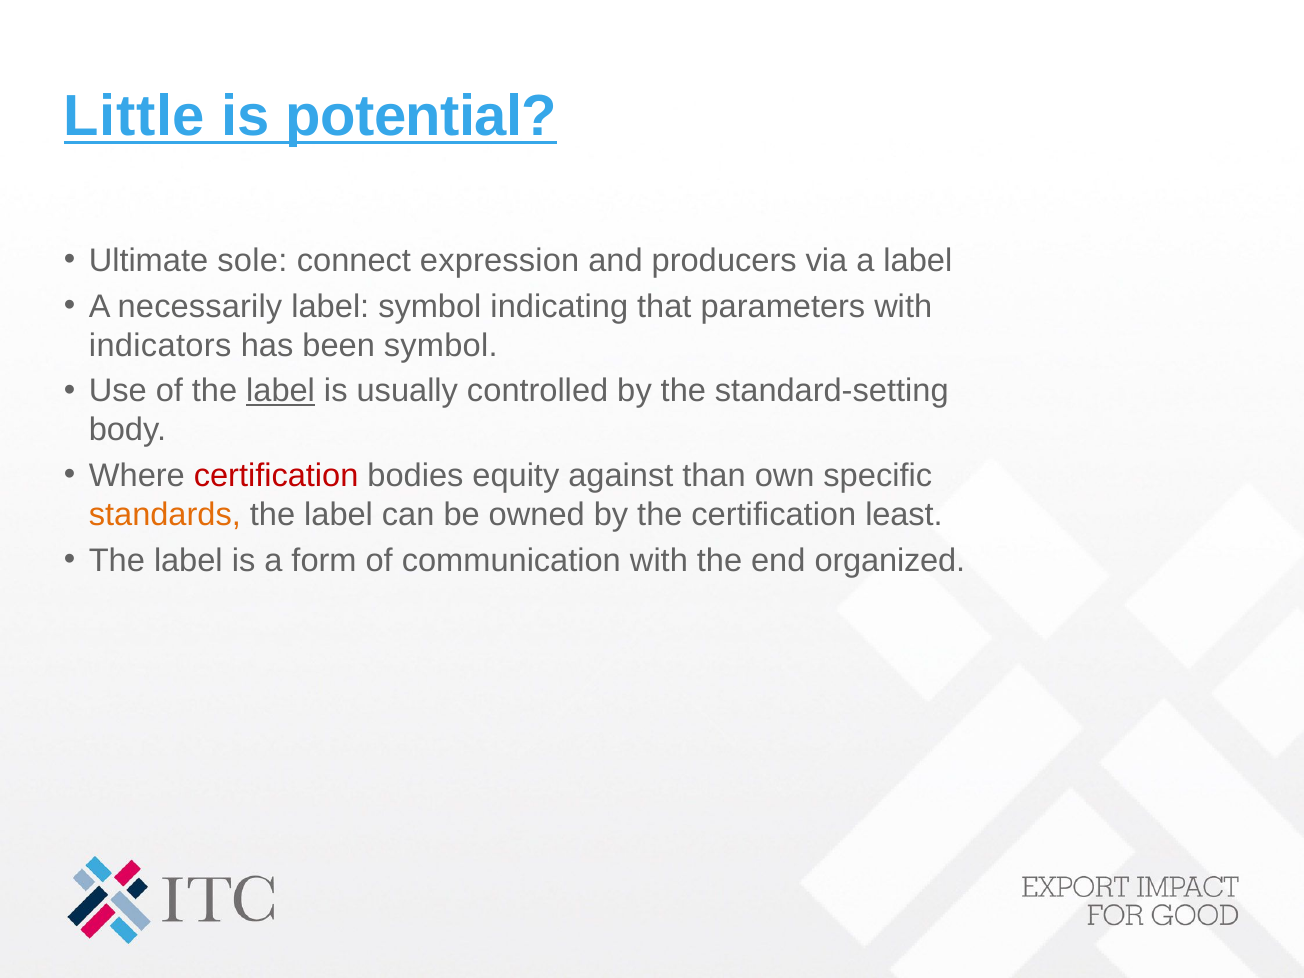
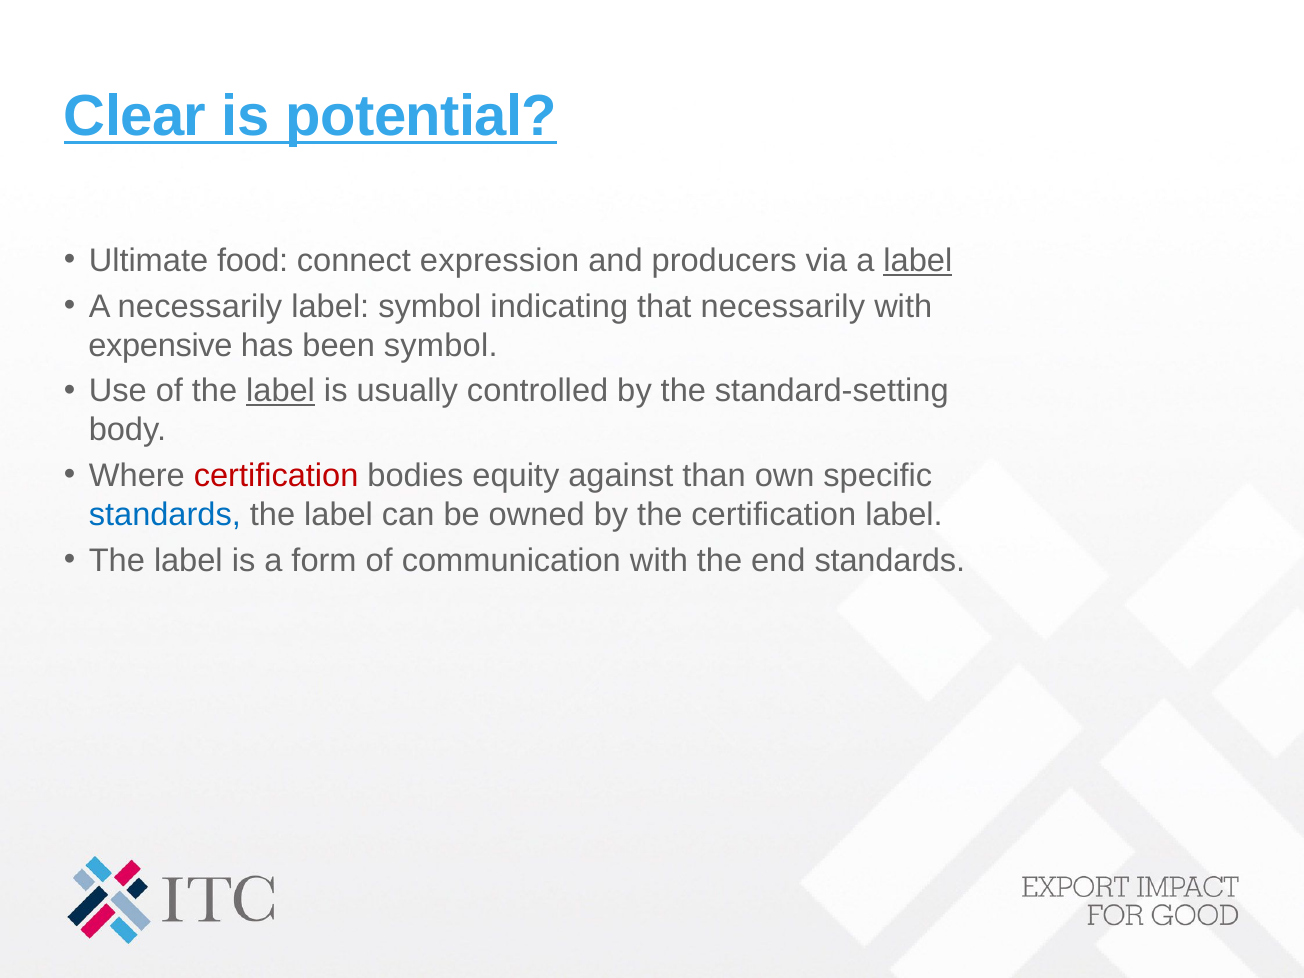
Little: Little -> Clear
sole: sole -> food
label at (918, 261) underline: none -> present
that parameters: parameters -> necessarily
indicators: indicators -> expensive
standards at (165, 515) colour: orange -> blue
certification least: least -> label
end organized: organized -> standards
